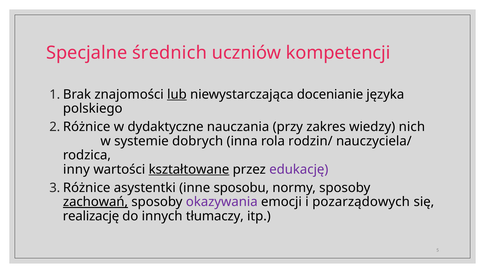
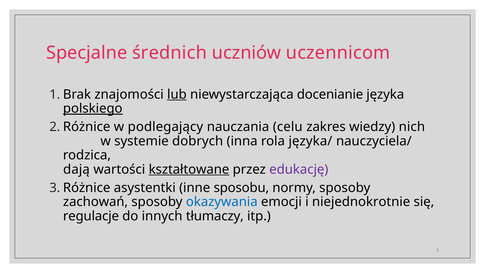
kompetencji: kompetencji -> uczennicom
polskiego underline: none -> present
dydaktyczne: dydaktyczne -> podlegający
przy: przy -> celu
rodzin/: rodzin/ -> języka/
inny: inny -> dają
zachowań underline: present -> none
okazywania colour: purple -> blue
pozarządowych: pozarządowych -> niejednokrotnie
realizację: realizację -> regulacje
